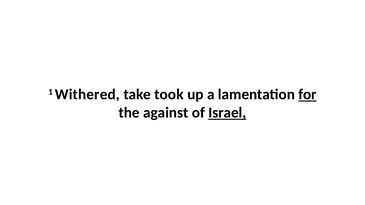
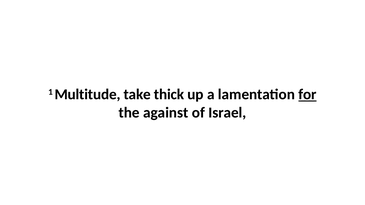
Withered: Withered -> Multitude
took: took -> thick
Israel underline: present -> none
